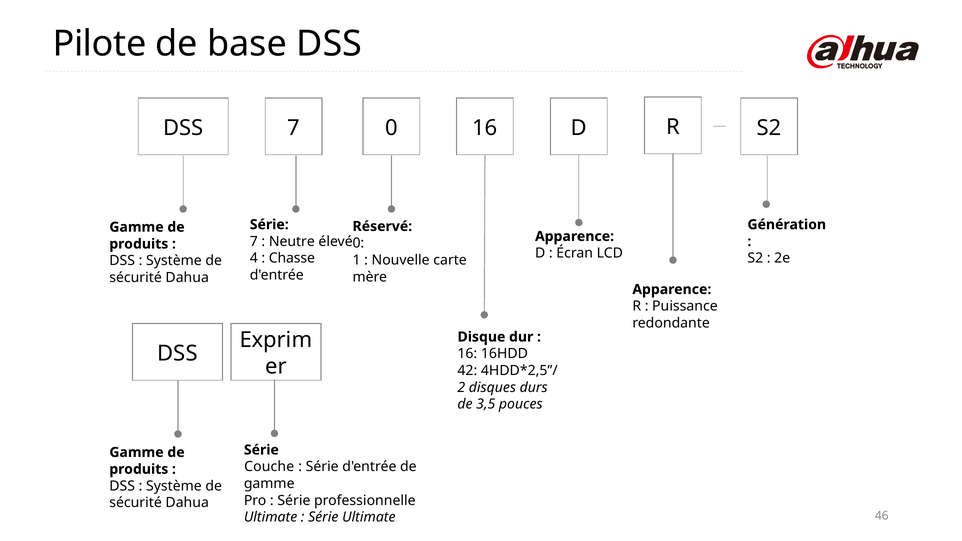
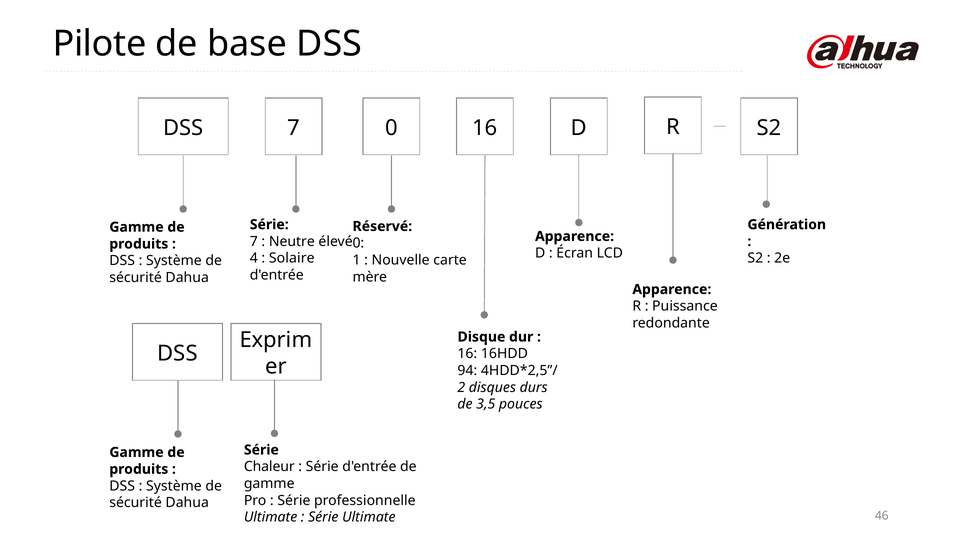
Chasse: Chasse -> Solaire
42: 42 -> 94
Couche: Couche -> Chaleur
